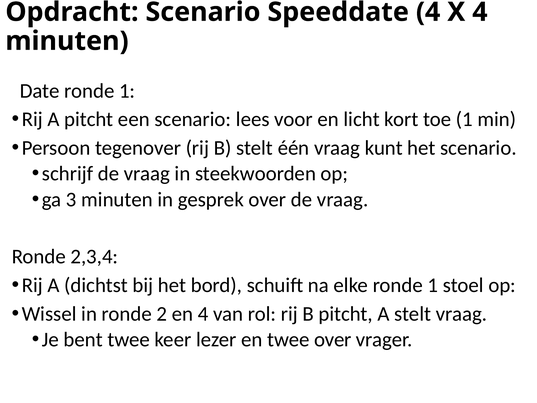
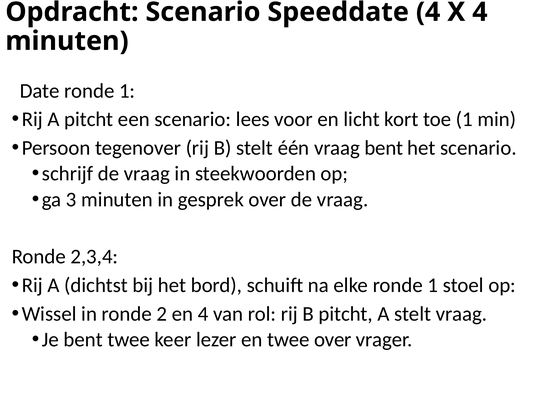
vraag kunt: kunt -> bent
